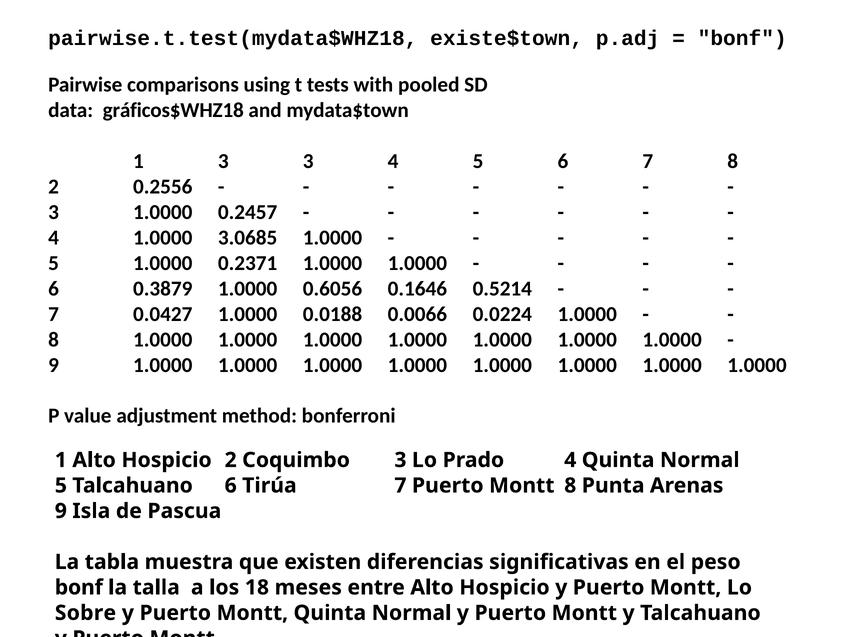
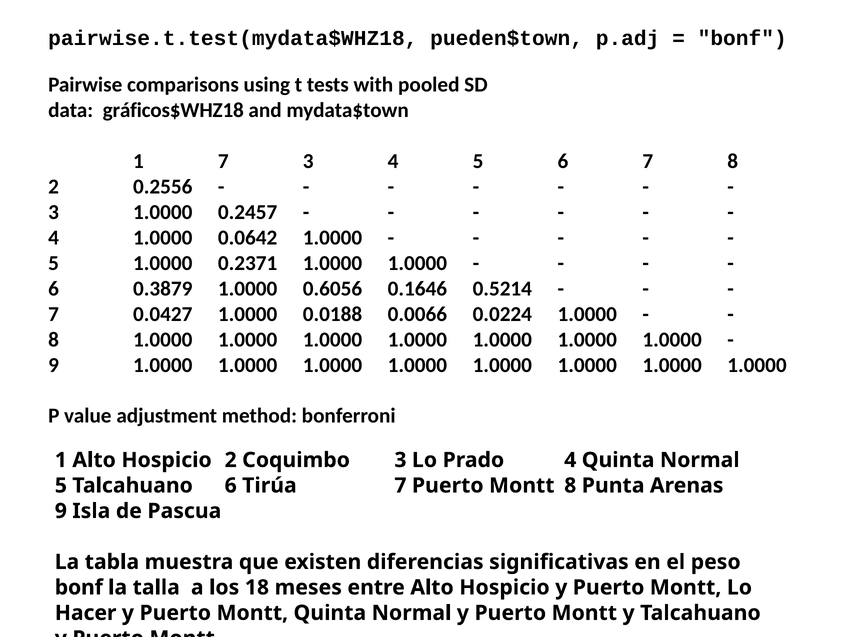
existe$town: existe$town -> pueden$town
1 3: 3 -> 7
3.0685: 3.0685 -> 0.0642
Sobre: Sobre -> Hacer
